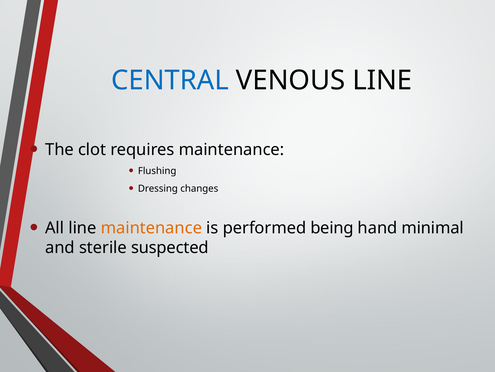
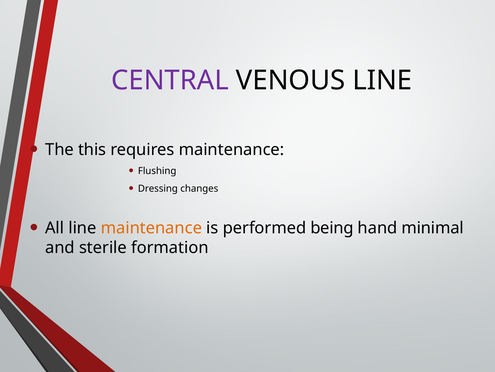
CENTRAL colour: blue -> purple
clot: clot -> this
suspected: suspected -> formation
